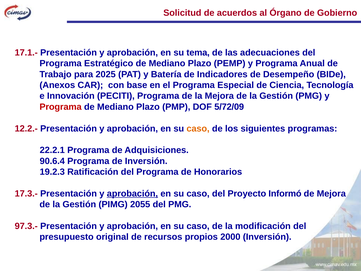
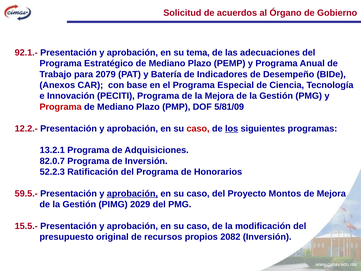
17.1.-: 17.1.- -> 92.1.-
2025: 2025 -> 2079
5/72/09: 5/72/09 -> 5/81/09
caso at (198, 128) colour: orange -> red
los underline: none -> present
22.2.1: 22.2.1 -> 13.2.1
90.6.4: 90.6.4 -> 82.0.7
19.2.3: 19.2.3 -> 52.2.3
17.3.-: 17.3.- -> 59.5.-
Informó: Informó -> Montos
2055: 2055 -> 2029
97.3.-: 97.3.- -> 15.5.-
2000: 2000 -> 2082
